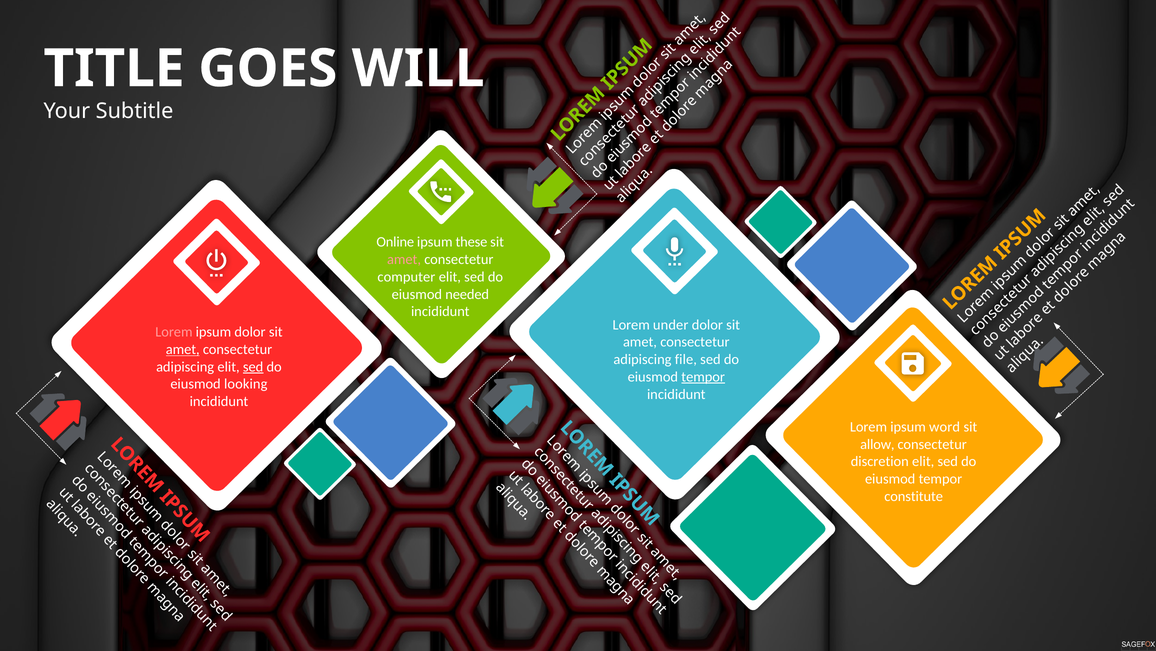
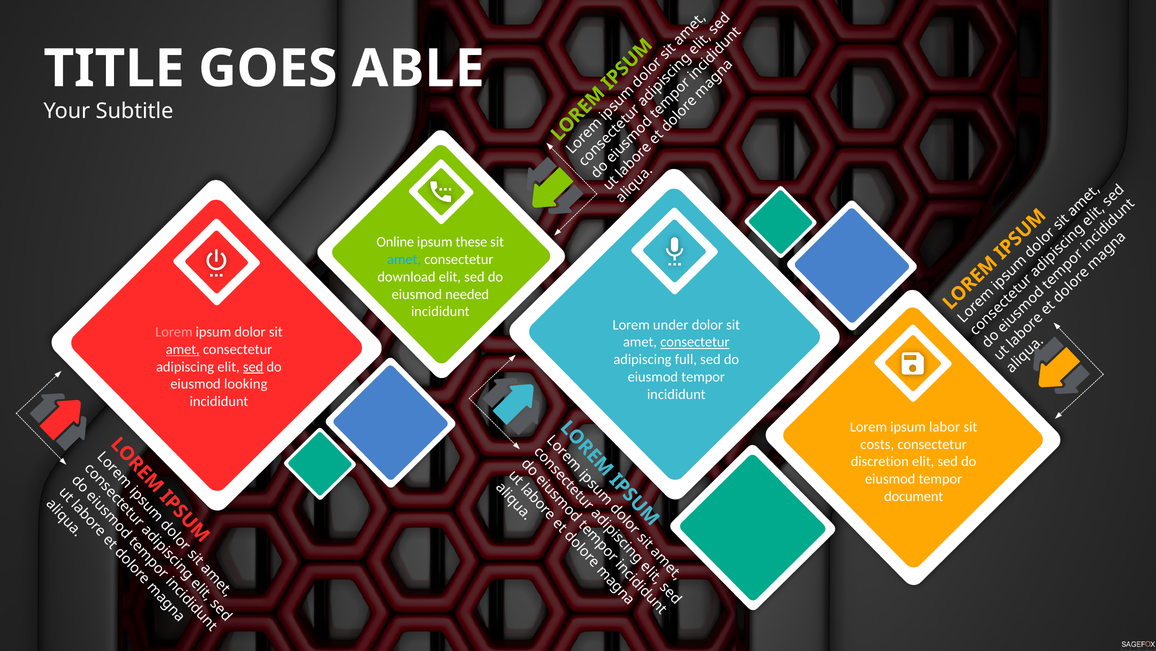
WILL: WILL -> ABLE
amet at (404, 259) colour: pink -> light blue
computer: computer -> download
consectetur at (695, 342) underline: none -> present
file: file -> full
tempor at (703, 376) underline: present -> none
word: word -> labor
allow: allow -> costs
constitute: constitute -> document
